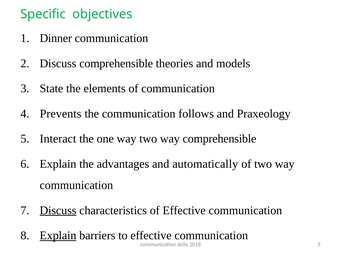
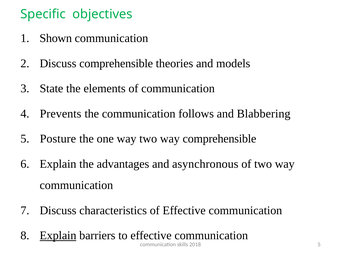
Dinner: Dinner -> Shown
Praxeology: Praxeology -> Blabbering
Interact: Interact -> Posture
automatically: automatically -> asynchronous
Discuss at (58, 210) underline: present -> none
